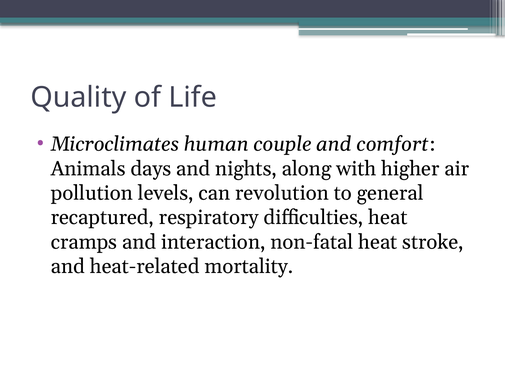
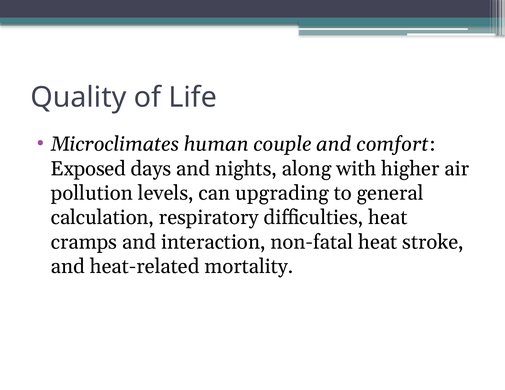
Animals: Animals -> Exposed
revolution: revolution -> upgrading
recaptured: recaptured -> calculation
